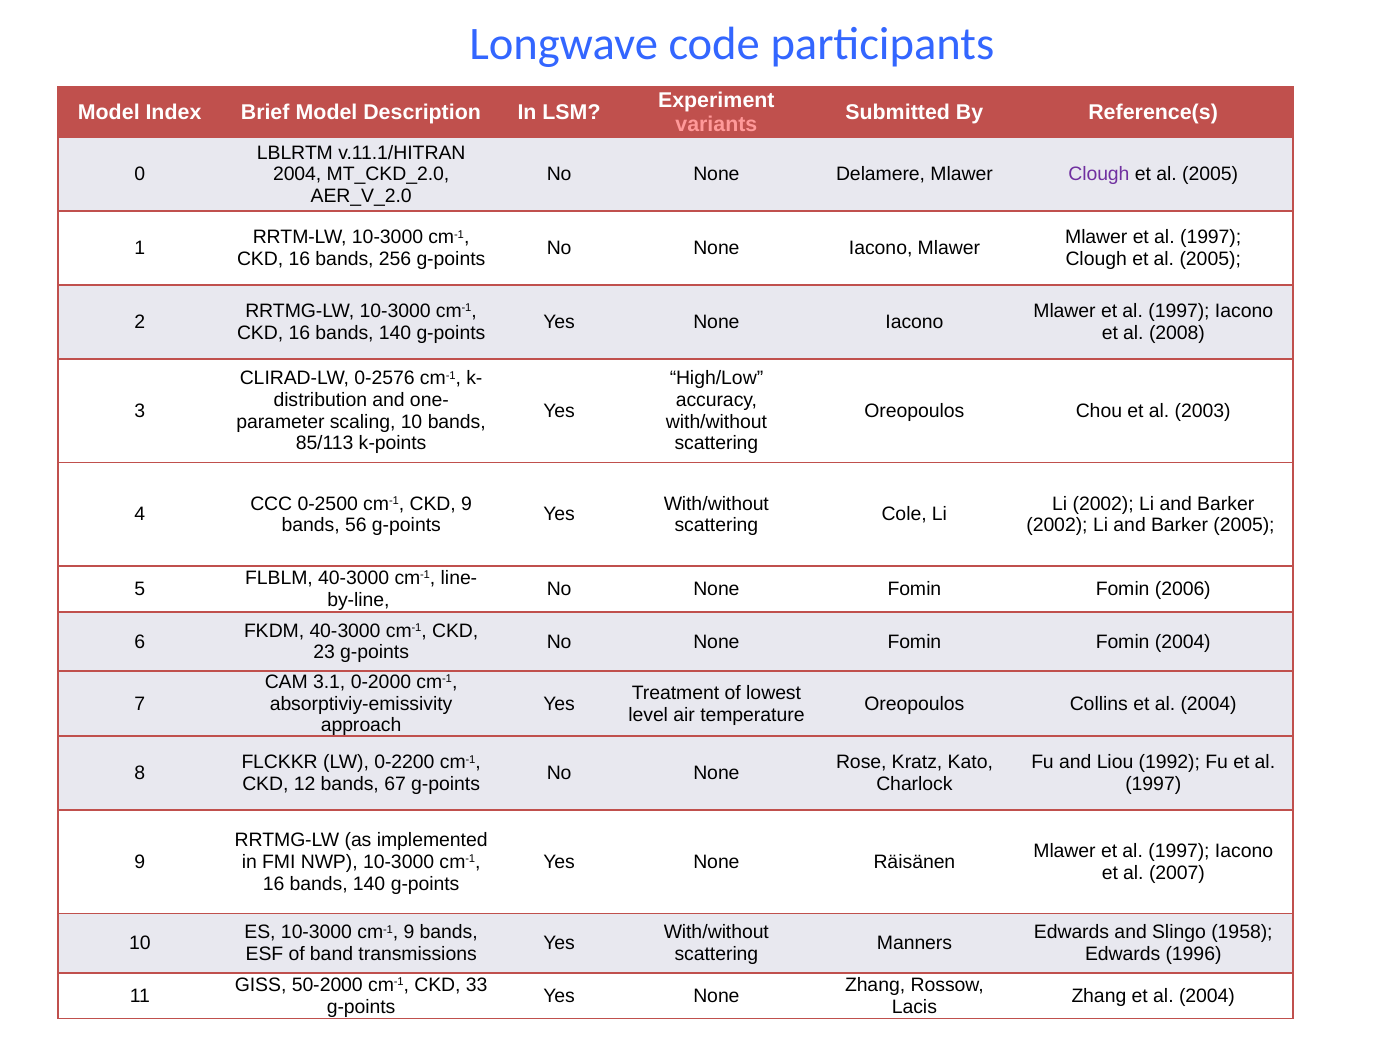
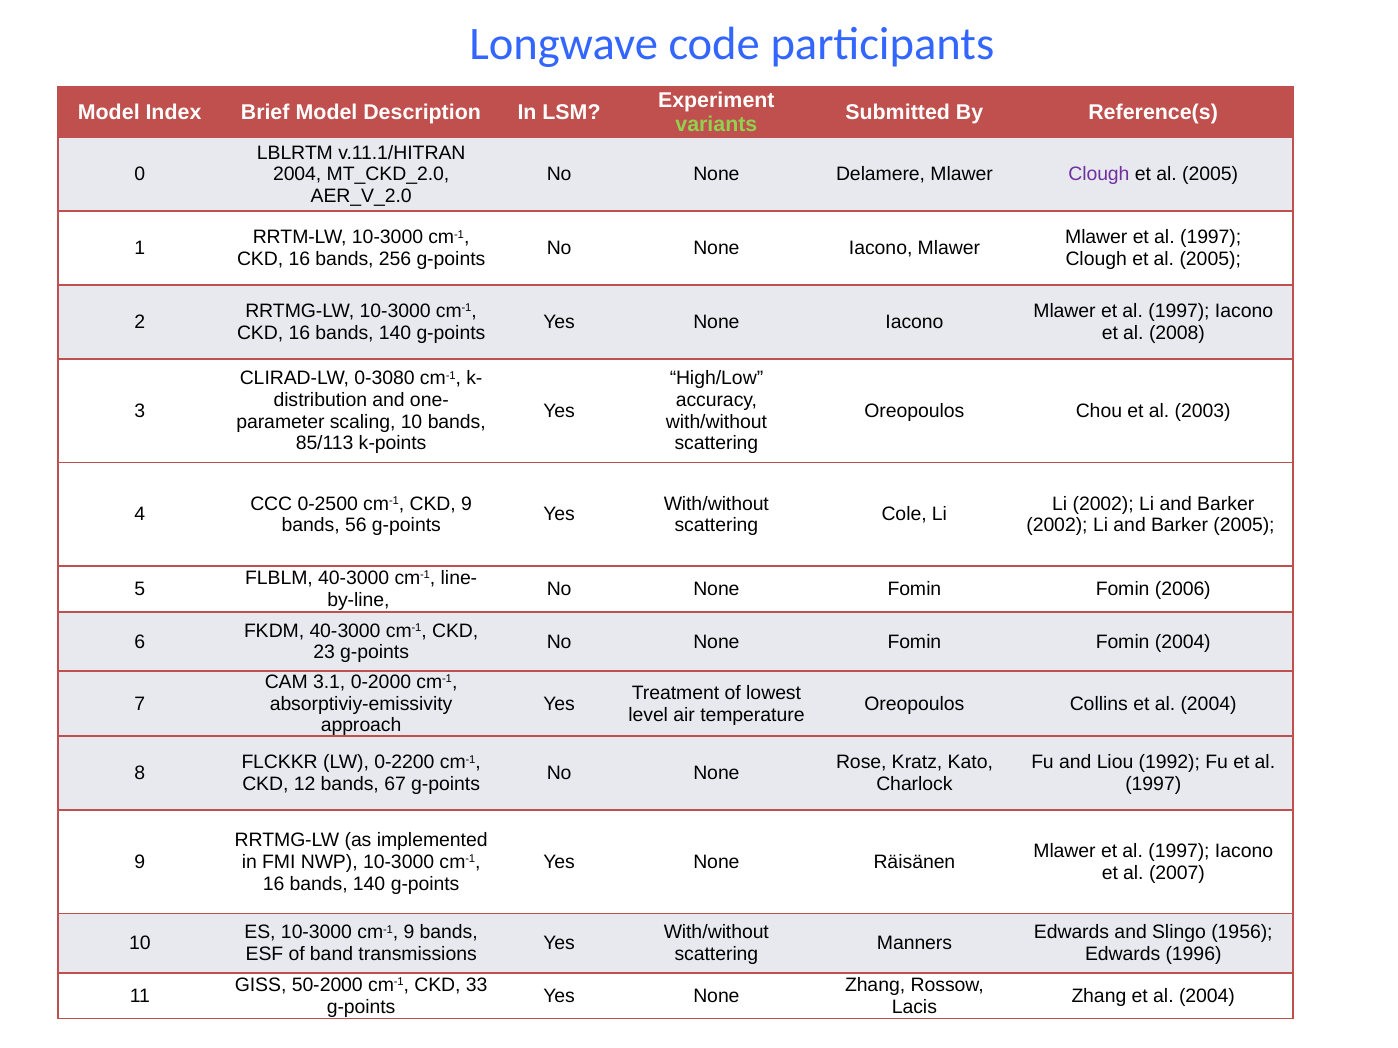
variants colour: pink -> light green
0-2576: 0-2576 -> 0-3080
1958: 1958 -> 1956
